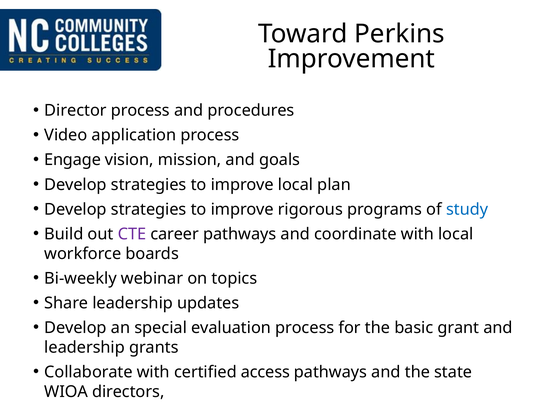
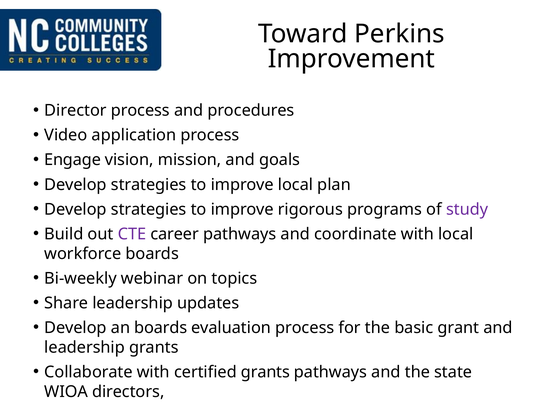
study colour: blue -> purple
an special: special -> boards
certified access: access -> grants
